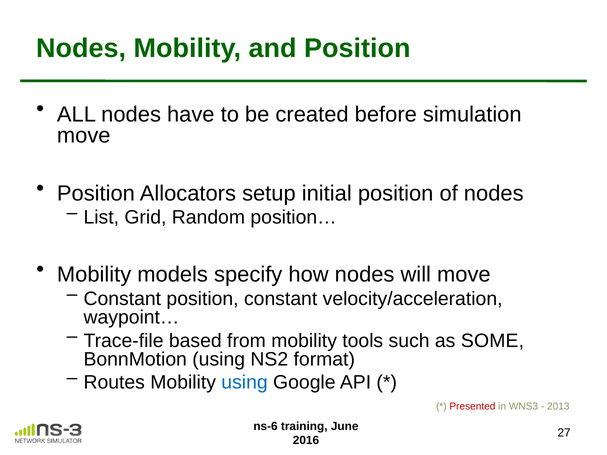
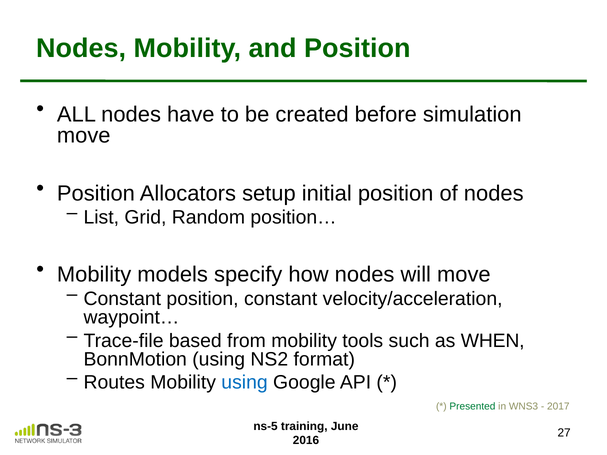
SOME: SOME -> WHEN
Presented colour: red -> green
2013: 2013 -> 2017
ns-6: ns-6 -> ns-5
